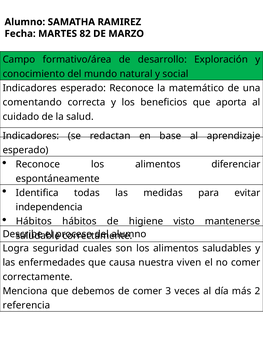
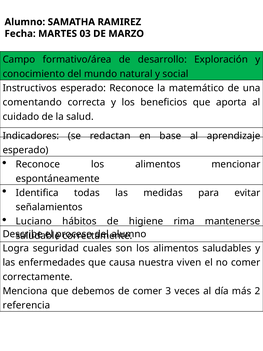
82: 82 -> 03
Indicadores at (30, 88): Indicadores -> Instructivos
diferenciar: diferenciar -> mencionar
independencia: independencia -> señalamientos
Hábitos at (34, 221): Hábitos -> Luciano
visto: visto -> rima
